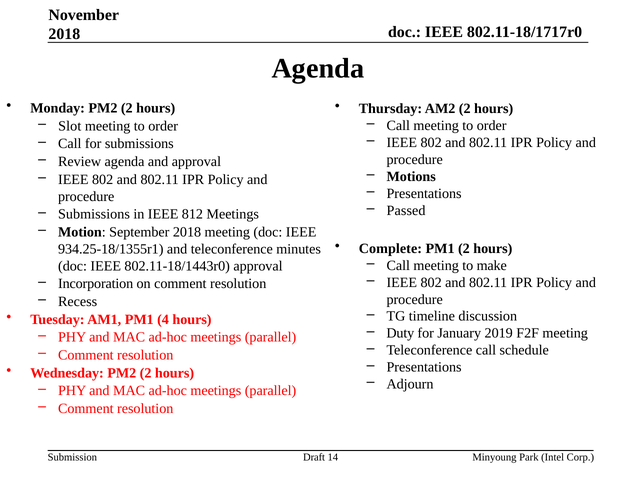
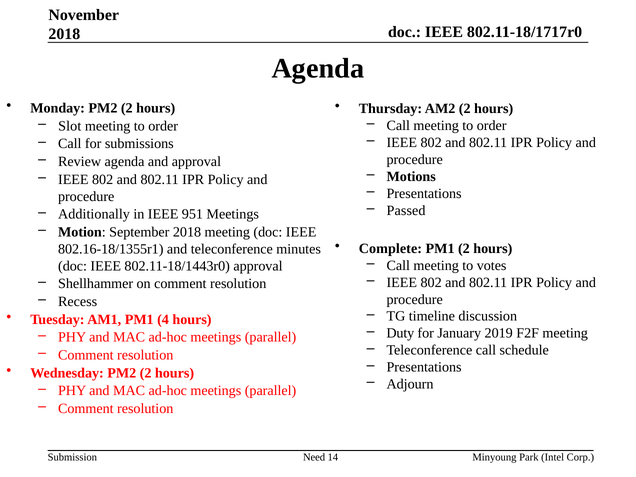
Submissions at (94, 214): Submissions -> Additionally
812: 812 -> 951
934.25-18/1355r1: 934.25-18/1355r1 -> 802.16-18/1355r1
make: make -> votes
Incorporation: Incorporation -> Shellhammer
Draft: Draft -> Need
